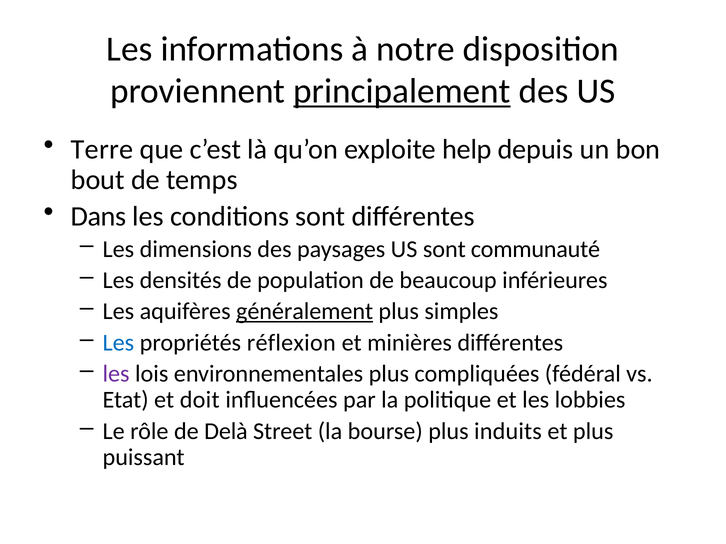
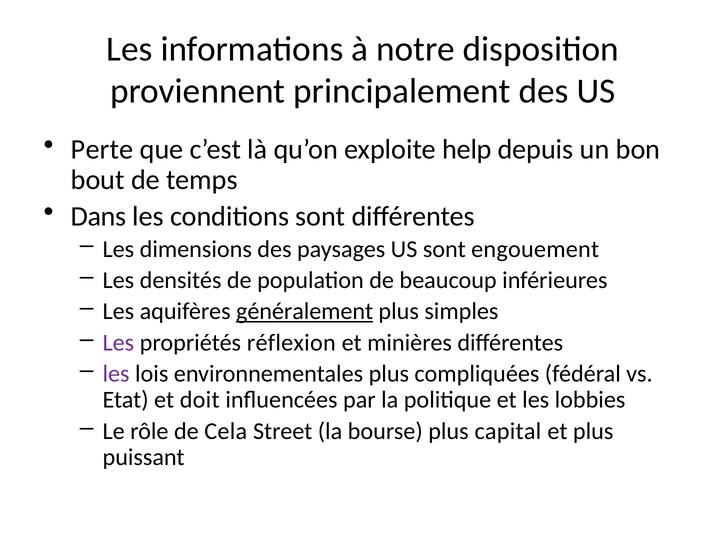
principalement underline: present -> none
Terre: Terre -> Perte
communauté: communauté -> engouement
Les at (118, 343) colour: blue -> purple
Delà: Delà -> Cela
induits: induits -> capital
